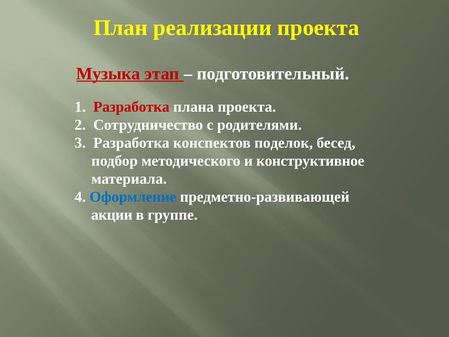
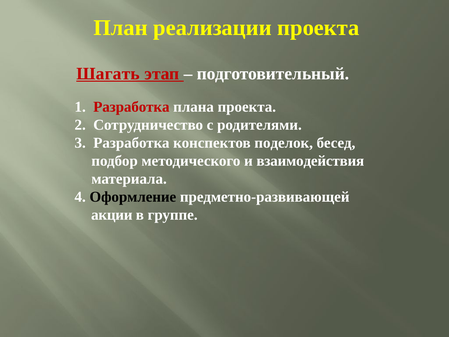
Музыка: Музыка -> Шагать
конструктивное: конструктивное -> взаимодействия
Оформление colour: blue -> black
